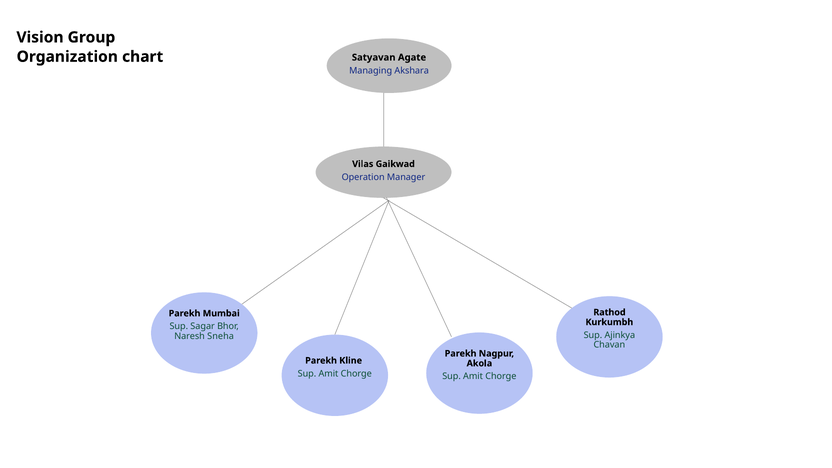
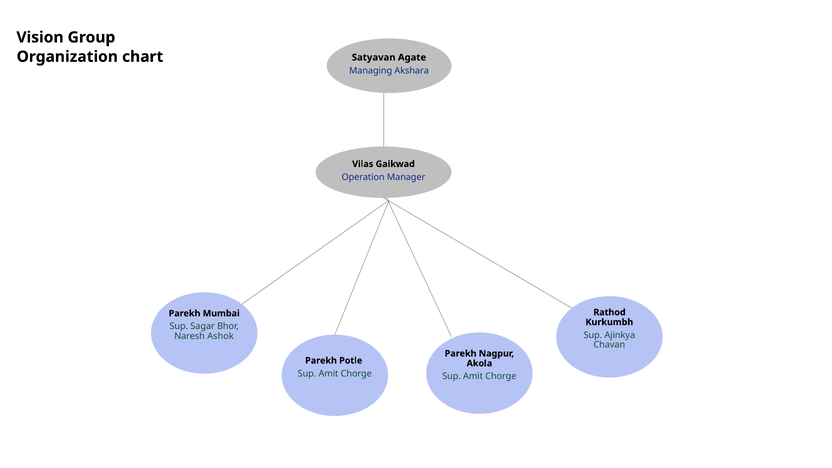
Sneha: Sneha -> Ashok
Kline: Kline -> Potle
